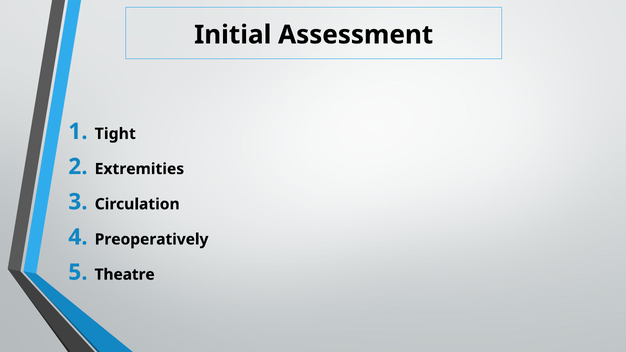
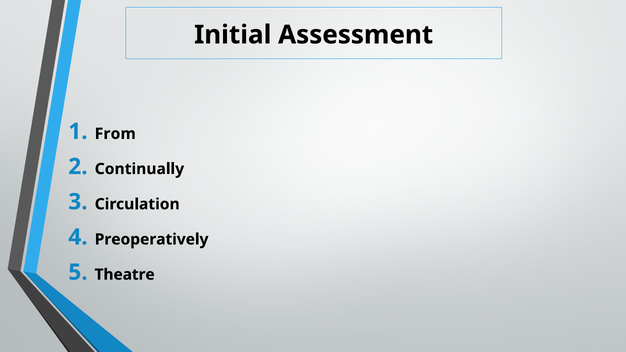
Tight: Tight -> From
Extremities: Extremities -> Continually
